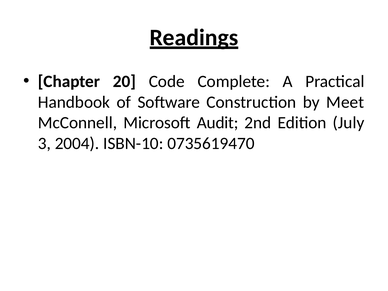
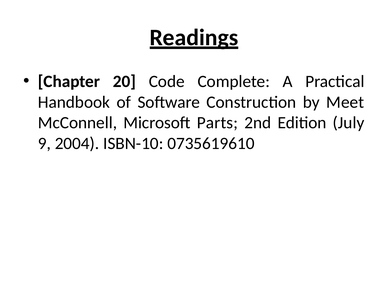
Audit: Audit -> Parts
3: 3 -> 9
0735619470: 0735619470 -> 0735619610
